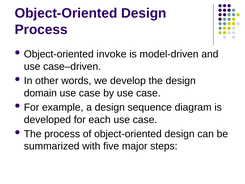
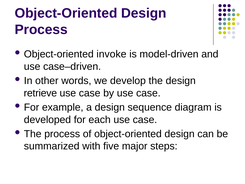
domain: domain -> retrieve
